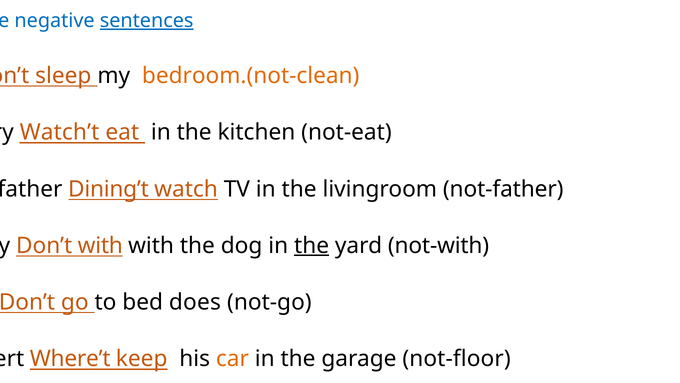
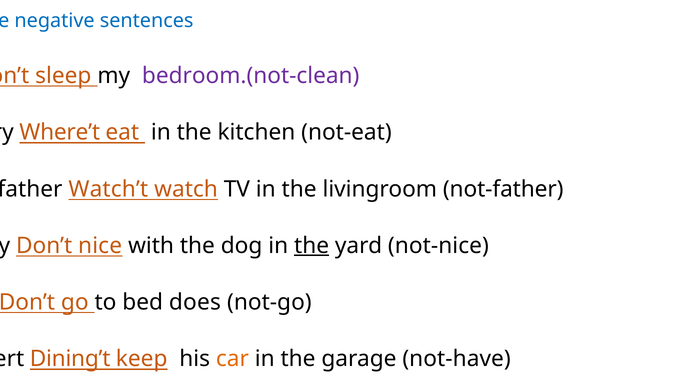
sentences underline: present -> none
bedroom.(not-clean colour: orange -> purple
Watch’t: Watch’t -> Where’t
Dining’t: Dining’t -> Watch’t
Don’t with: with -> nice
not-with: not-with -> not-nice
Where’t: Where’t -> Dining’t
not-floor: not-floor -> not-have
